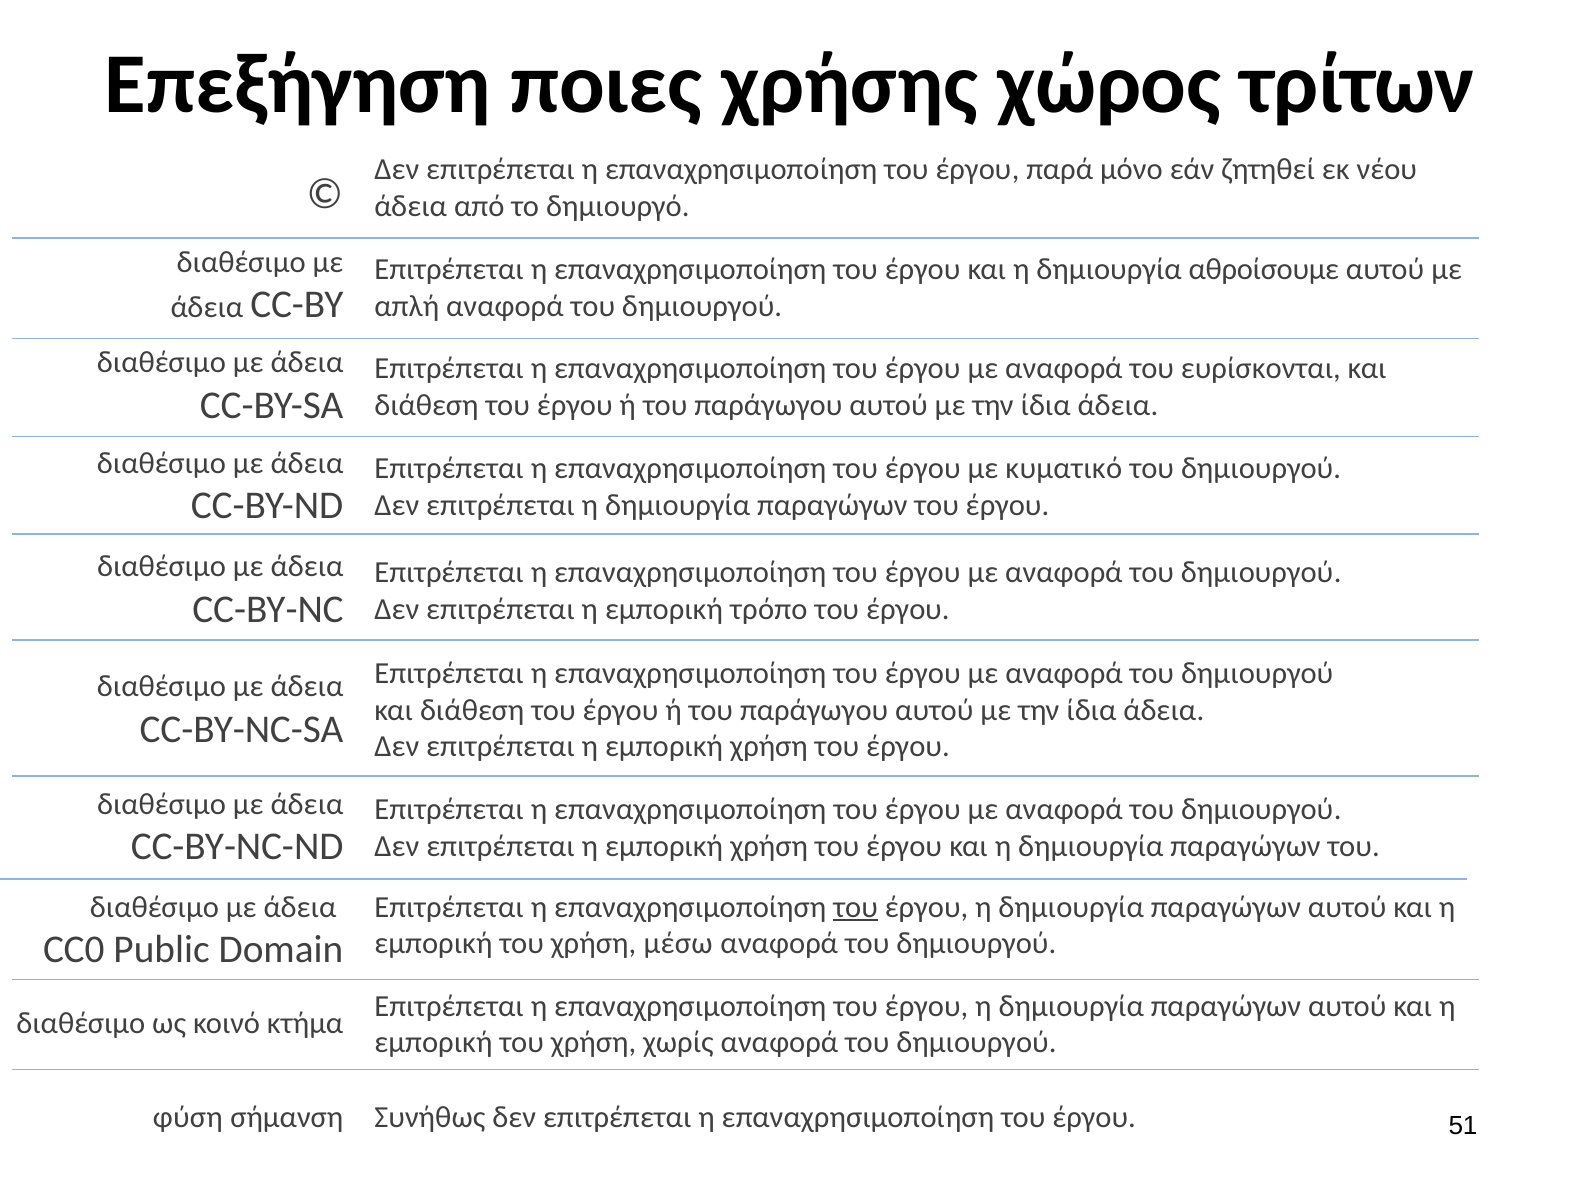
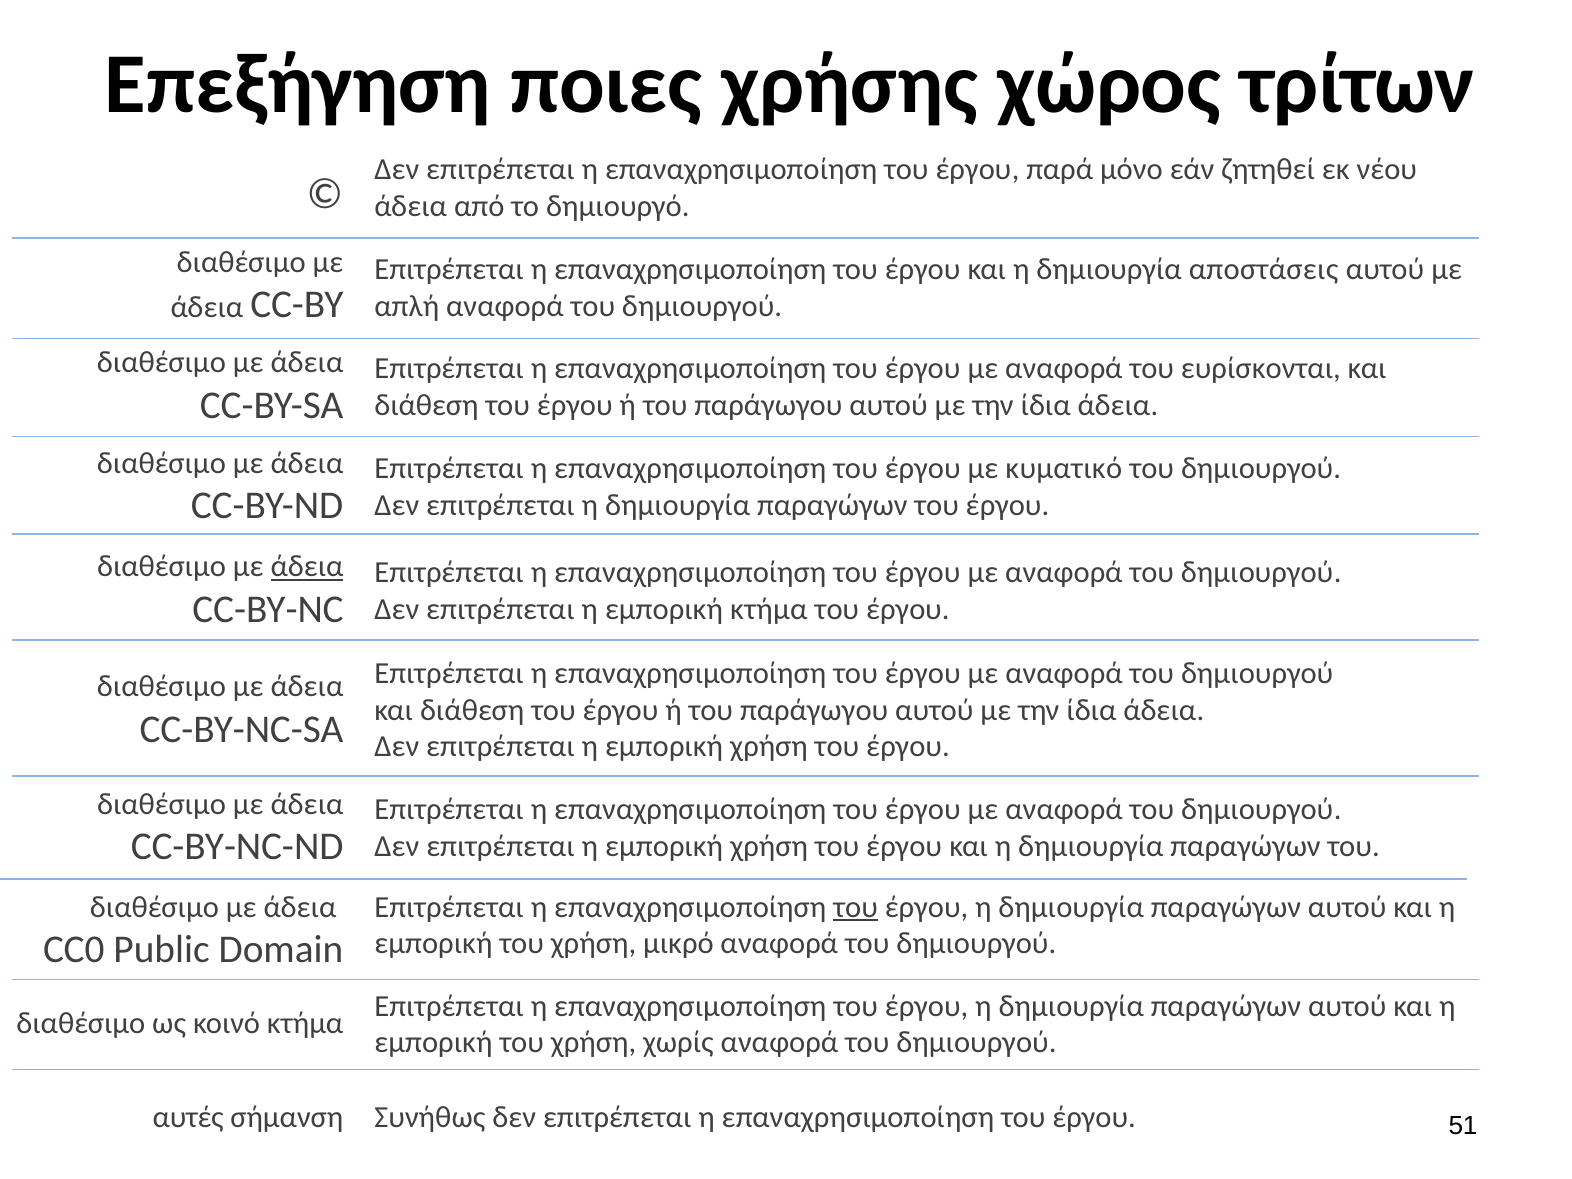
αθροίσουμε: αθροίσουμε -> αποστάσεις
άδεια at (307, 567) underline: none -> present
εμπορική τρόπο: τρόπο -> κτήμα
μέσω: μέσω -> μικρό
φύση: φύση -> αυτές
